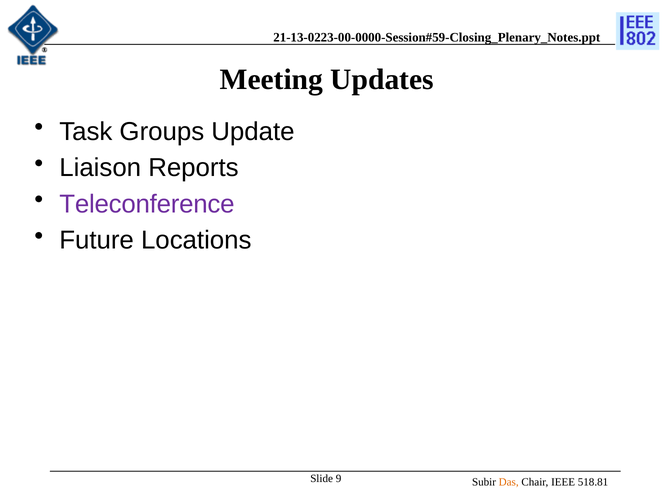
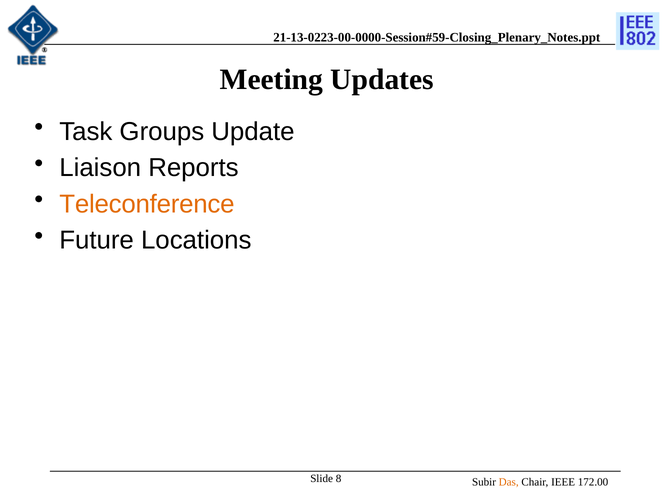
Teleconference colour: purple -> orange
9: 9 -> 8
518.81: 518.81 -> 172.00
